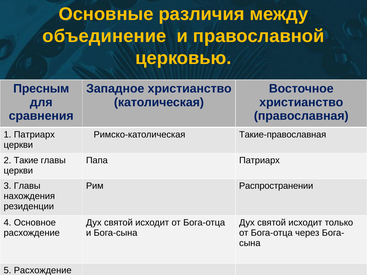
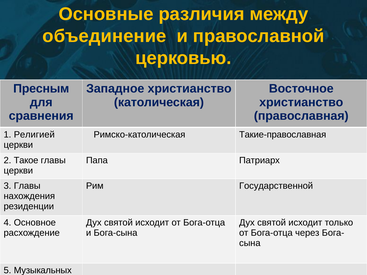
1 Патриарх: Патриарх -> Религией
Такие: Такие -> Такое
Распространении: Распространении -> Государственной
5 Расхождение: Расхождение -> Музыкальных
